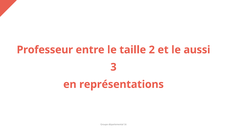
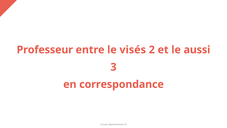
taille: taille -> visés
représentations: représentations -> correspondance
